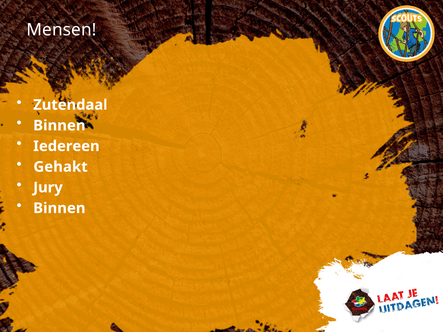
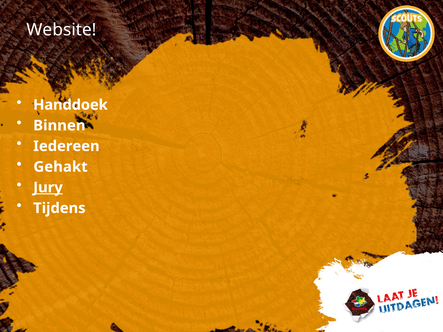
Mensen: Mensen -> Website
Zutendaal: Zutendaal -> Handdoek
Jury underline: none -> present
Binnen at (59, 208): Binnen -> Tijdens
